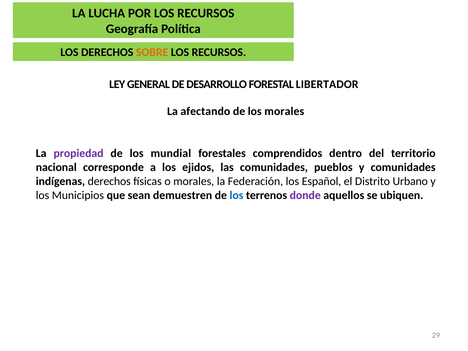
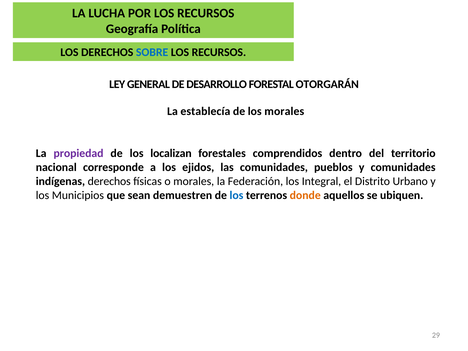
SOBRE colour: orange -> blue
LIBERTADOR: LIBERTADOR -> OTORGARÁN
afectando: afectando -> establecía
mundial: mundial -> localizan
Español: Español -> Integral
donde colour: purple -> orange
